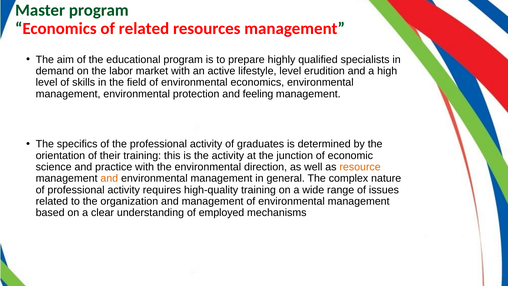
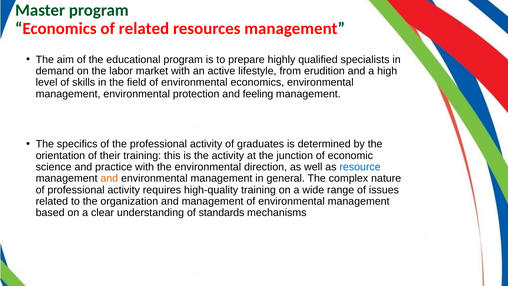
lifestyle level: level -> from
resource colour: orange -> blue
employed: employed -> standards
